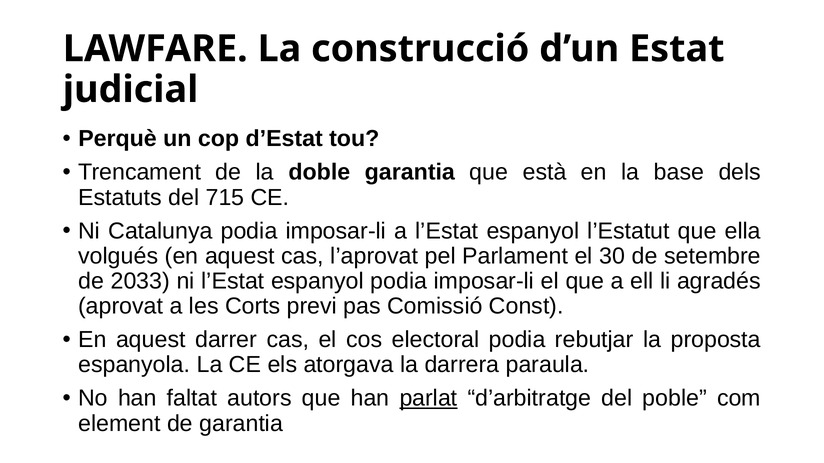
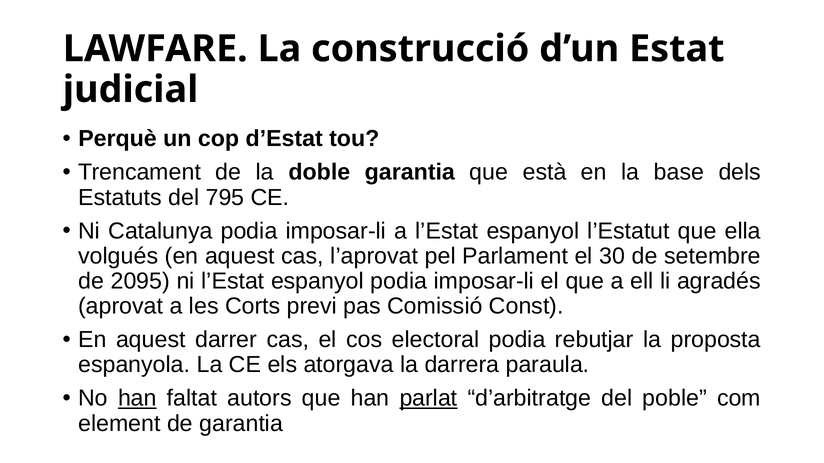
715: 715 -> 795
2033: 2033 -> 2095
han at (137, 399) underline: none -> present
